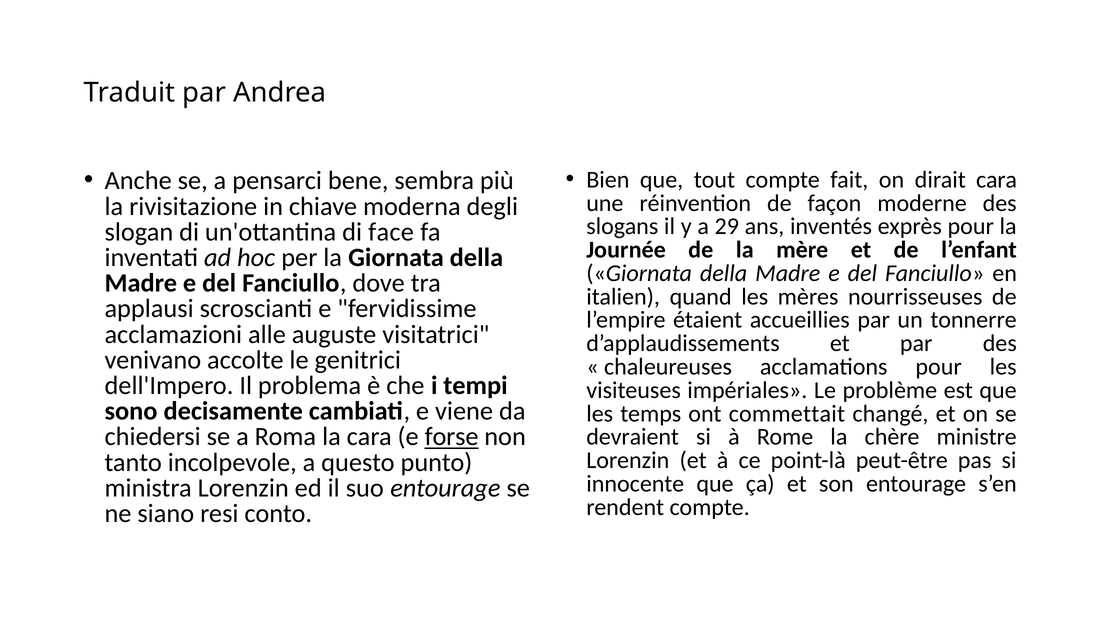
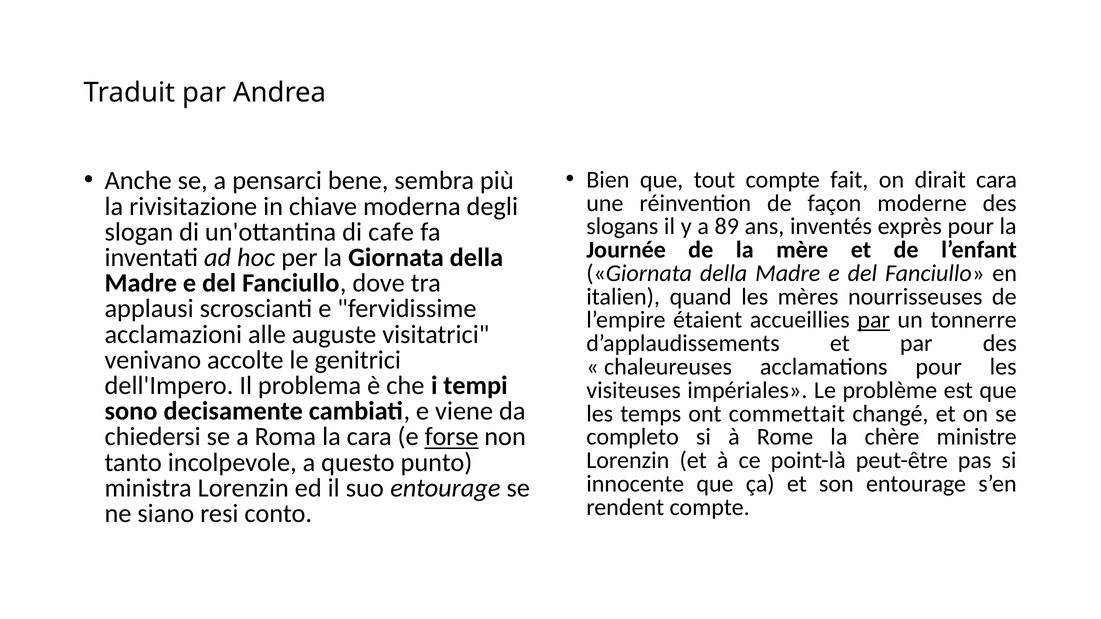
29: 29 -> 89
face: face -> cafe
par at (874, 320) underline: none -> present
devraient: devraient -> completo
